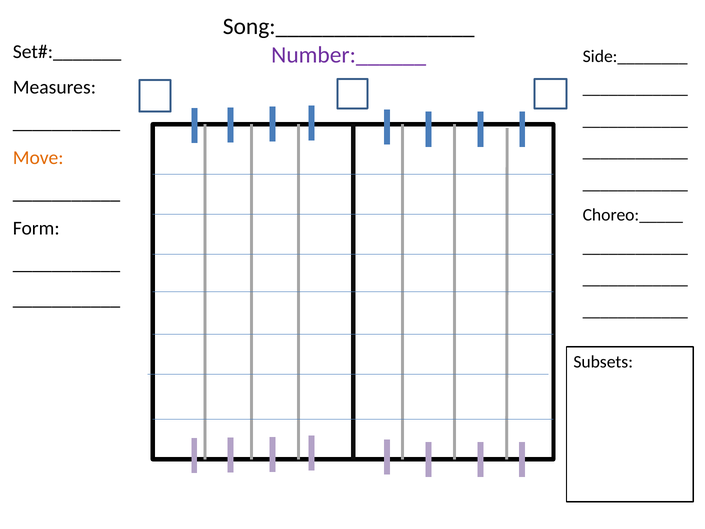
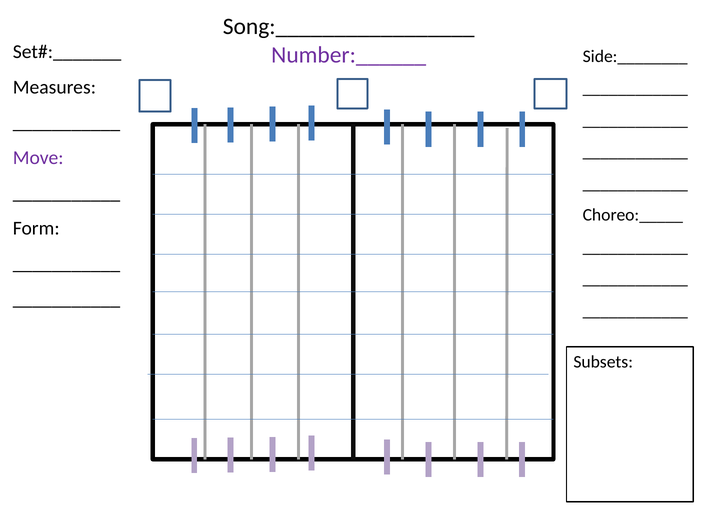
Move colour: orange -> purple
